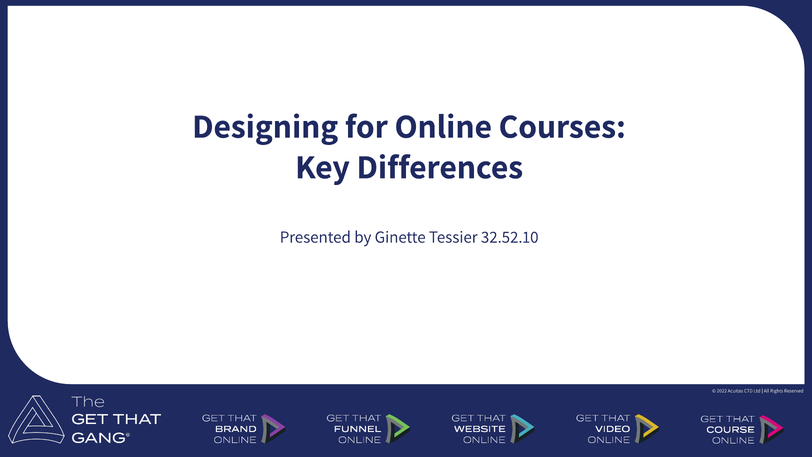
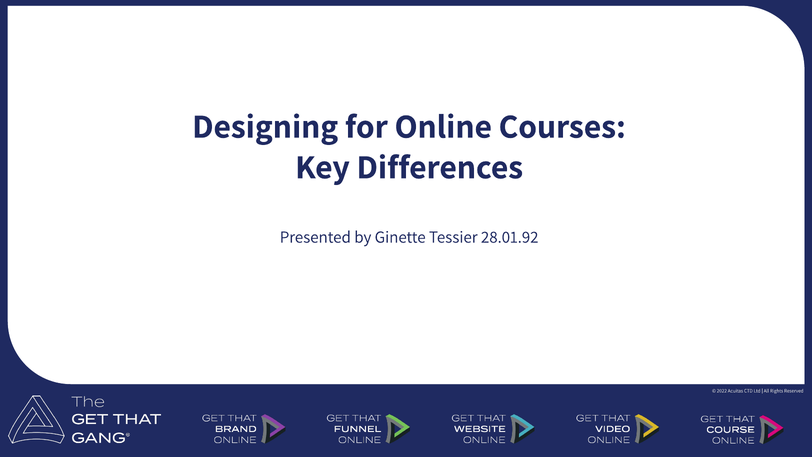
32.52.10: 32.52.10 -> 28.01.92
